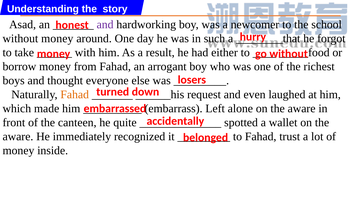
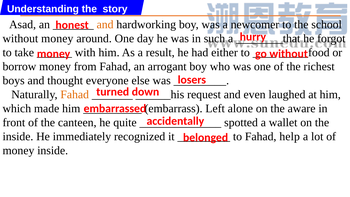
and at (105, 24) colour: purple -> orange
aware at (18, 136): aware -> inside
trust: trust -> help
